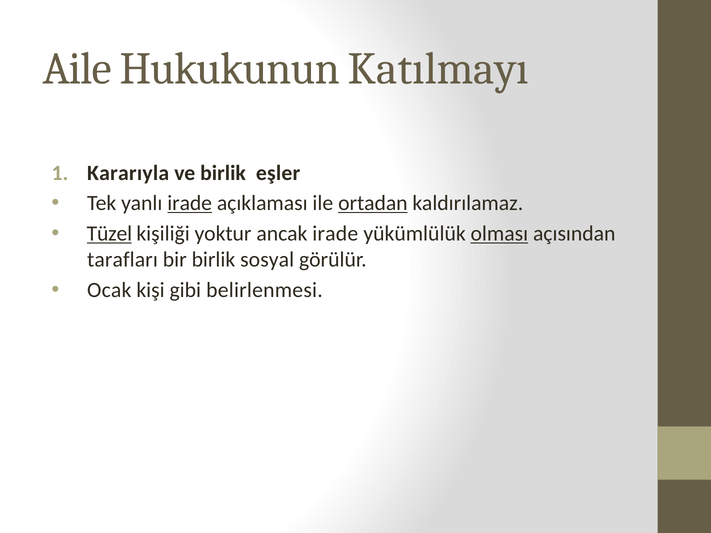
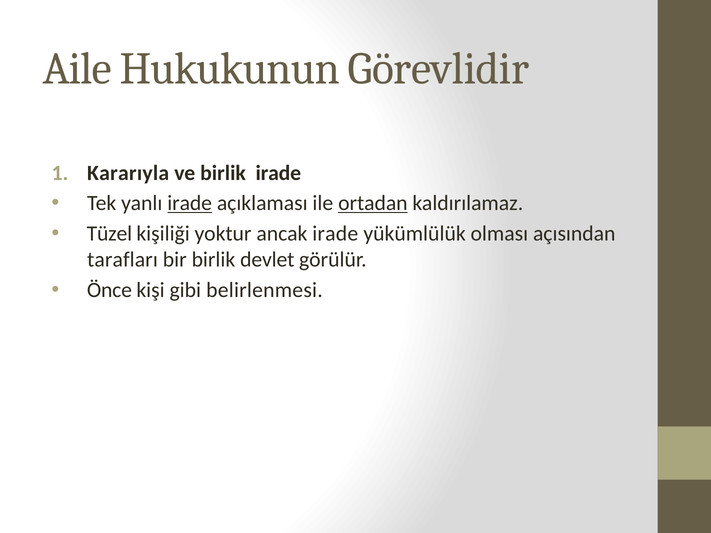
Katılmayı: Katılmayı -> Görevlidir
birlik eşler: eşler -> irade
Tüzel underline: present -> none
olması underline: present -> none
sosyal: sosyal -> devlet
Ocak: Ocak -> Önce
